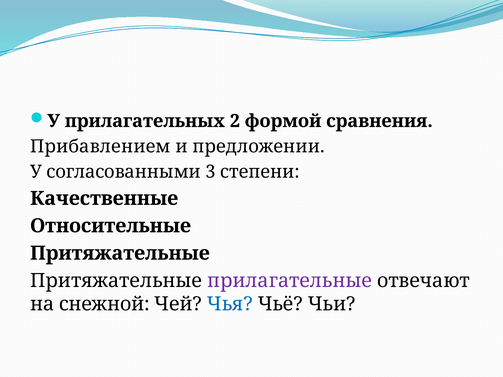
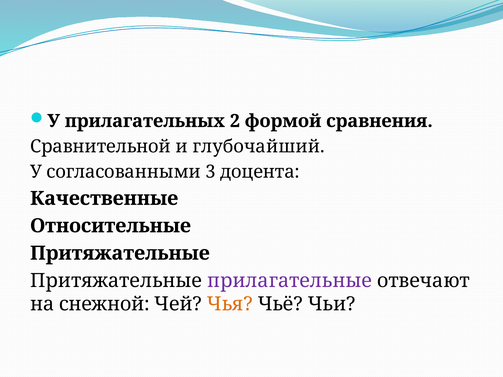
Прибавлением: Прибавлением -> Сравнительной
предложении: предложении -> глубочайший
степени: степени -> доцента
Чья colour: blue -> orange
